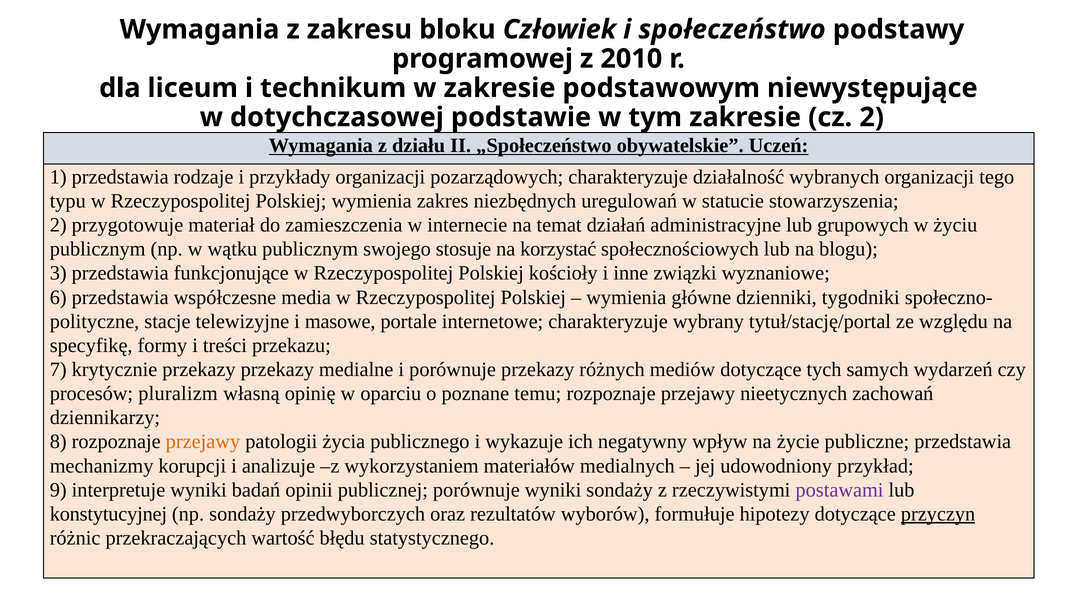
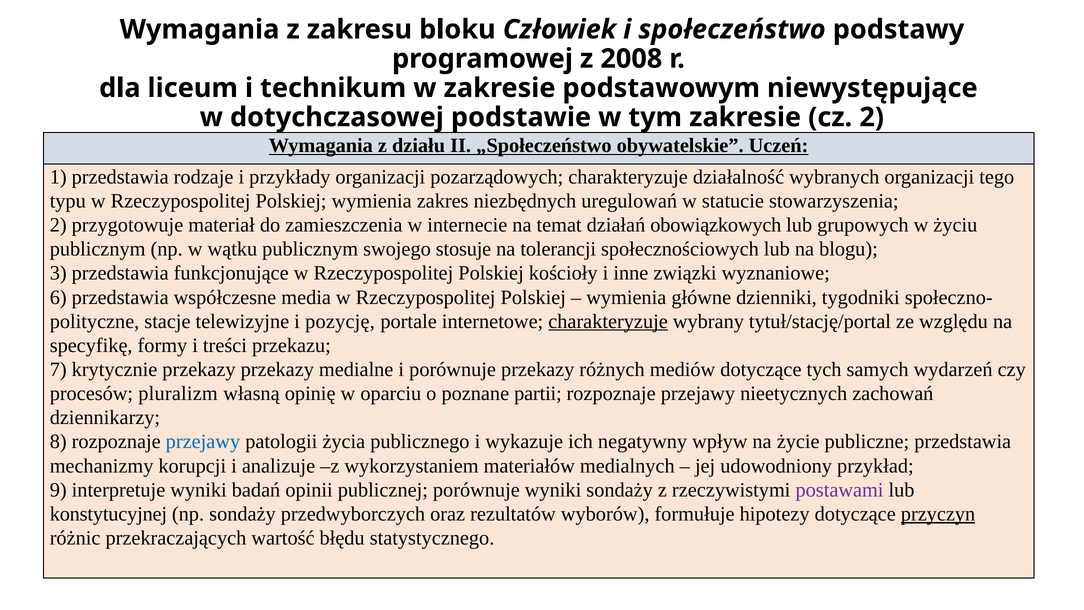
2010: 2010 -> 2008
administracyjne: administracyjne -> obowiązkowych
korzystać: korzystać -> tolerancji
masowe: masowe -> pozycję
charakteryzuje at (608, 321) underline: none -> present
temu: temu -> partii
przejawy at (203, 442) colour: orange -> blue
